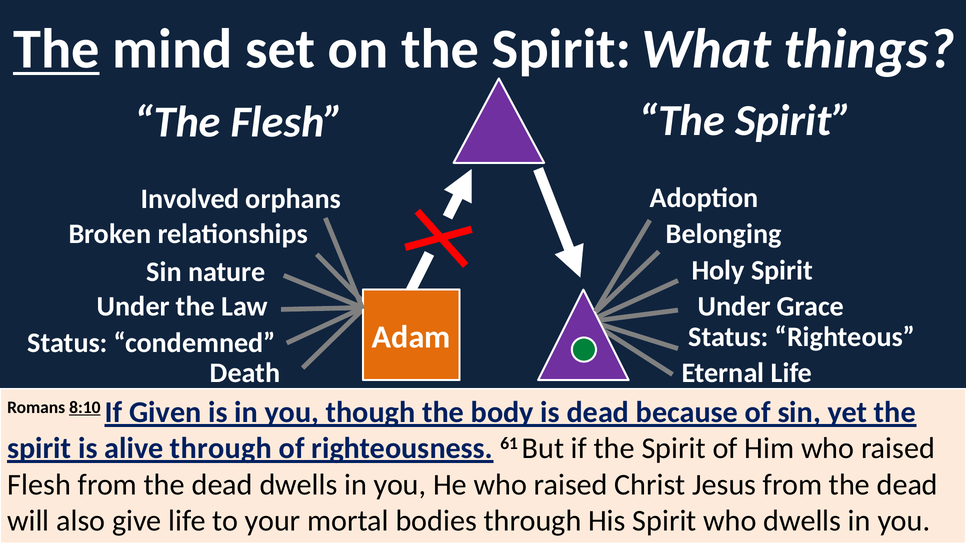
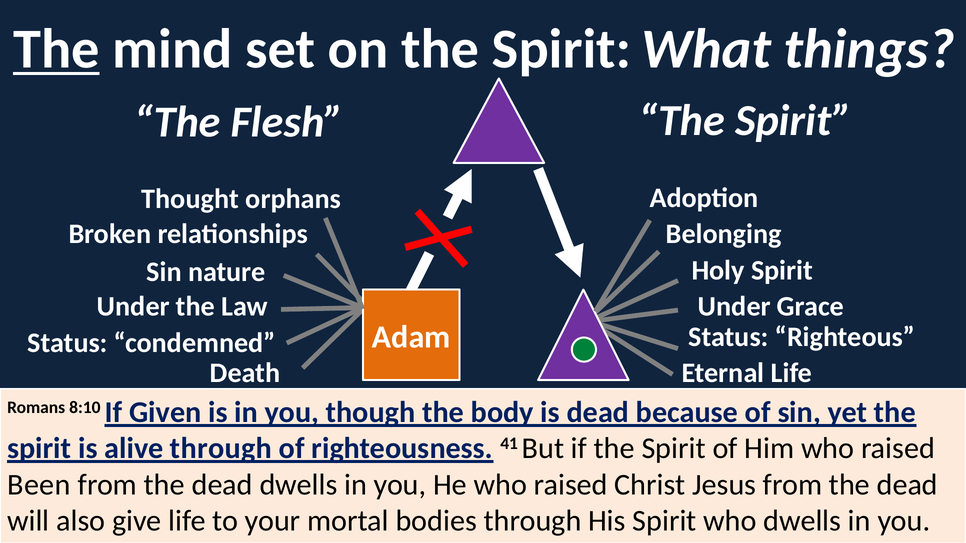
Involved: Involved -> Thought
8:10 underline: present -> none
61: 61 -> 41
Flesh at (39, 485): Flesh -> Been
